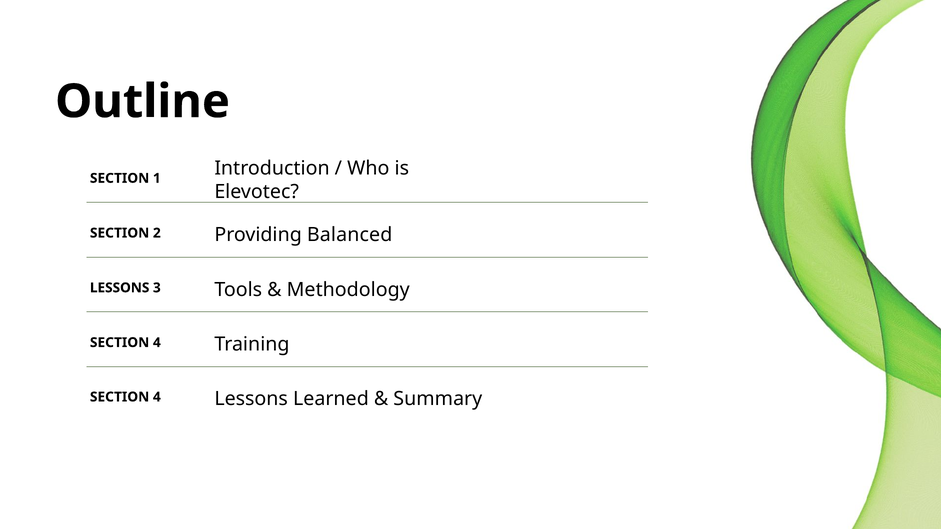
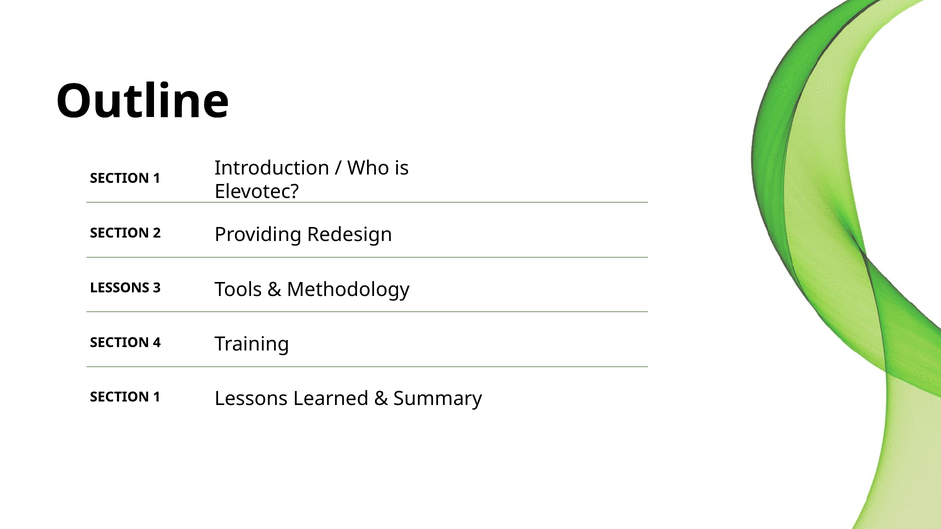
Balanced: Balanced -> Redesign
4 at (157, 397): 4 -> 1
